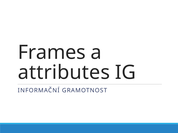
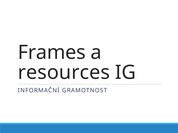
attributes: attributes -> resources
